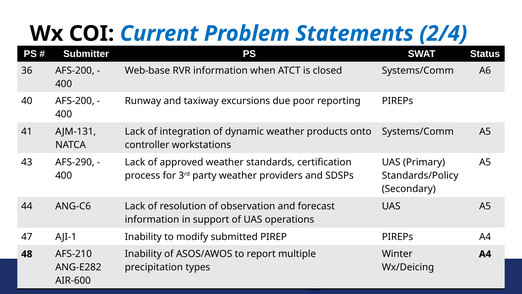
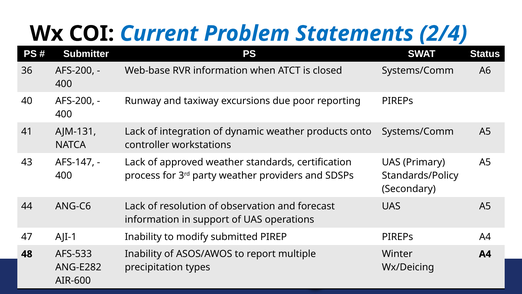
AFS-290: AFS-290 -> AFS-147
AFS-210: AFS-210 -> AFS-533
